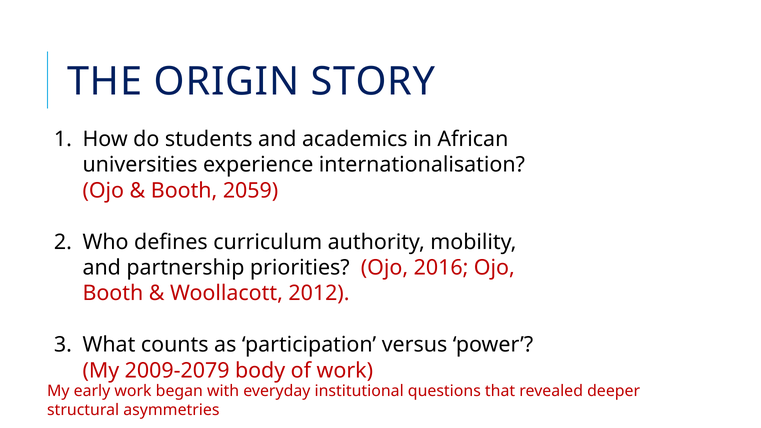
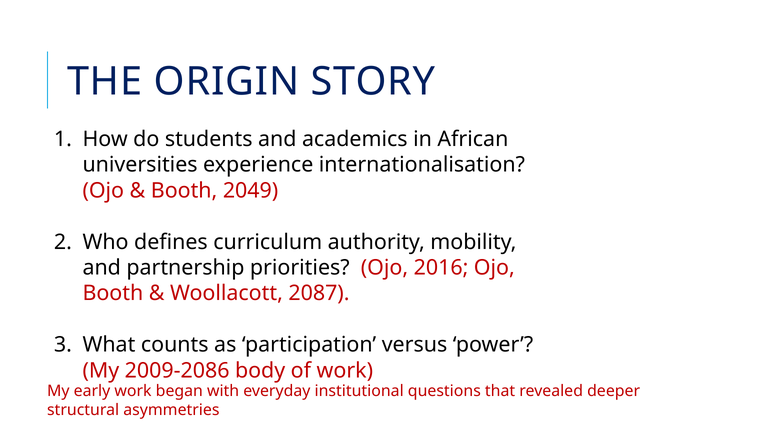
2059: 2059 -> 2049
2012: 2012 -> 2087
2009-2079: 2009-2079 -> 2009-2086
